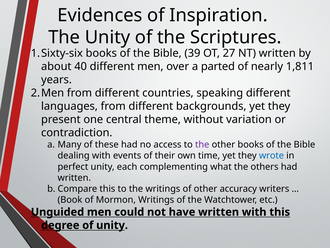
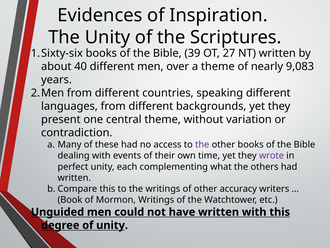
a parted: parted -> theme
1,811: 1,811 -> 9,083
wrote colour: blue -> purple
